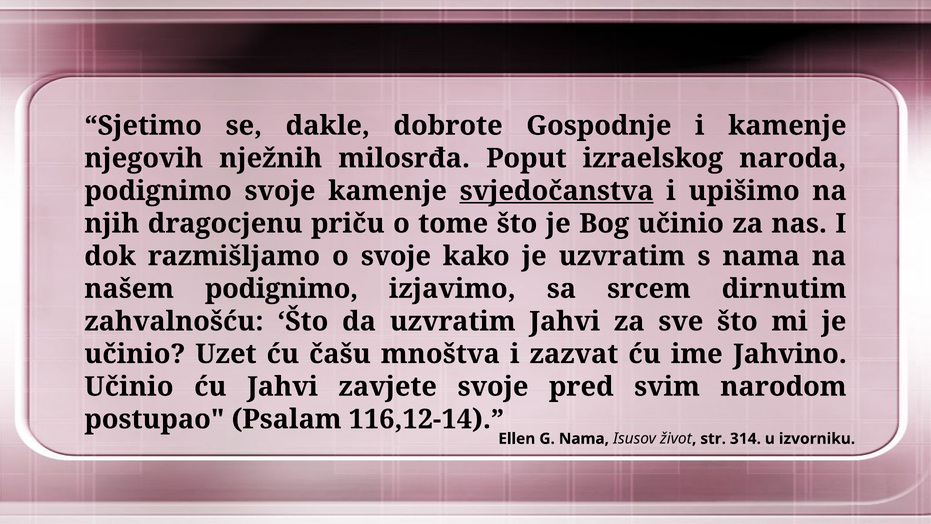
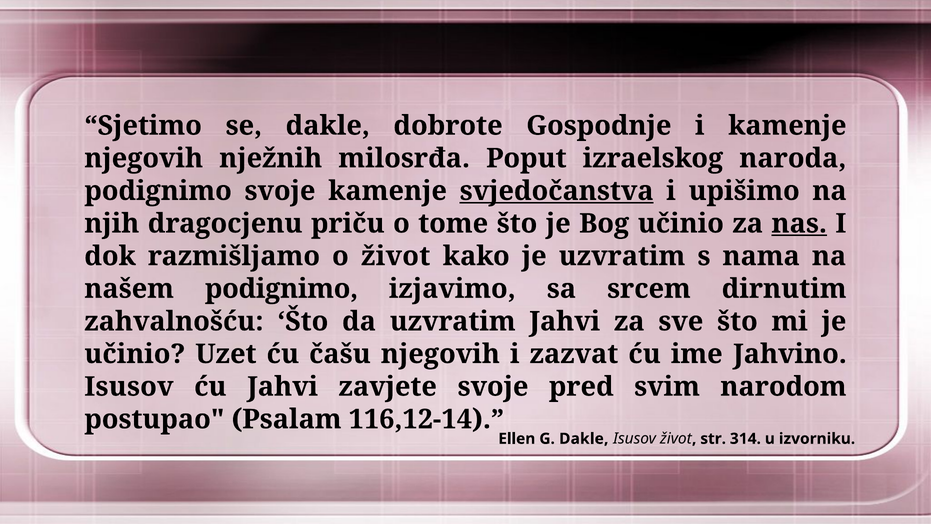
nas underline: none -> present
o svoje: svoje -> život
čašu mnoštva: mnoštva -> njegovih
Učinio at (129, 386): Učinio -> Isusov
G Nama: Nama -> Dakle
